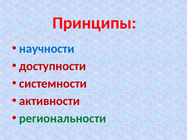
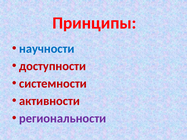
региональности colour: green -> purple
